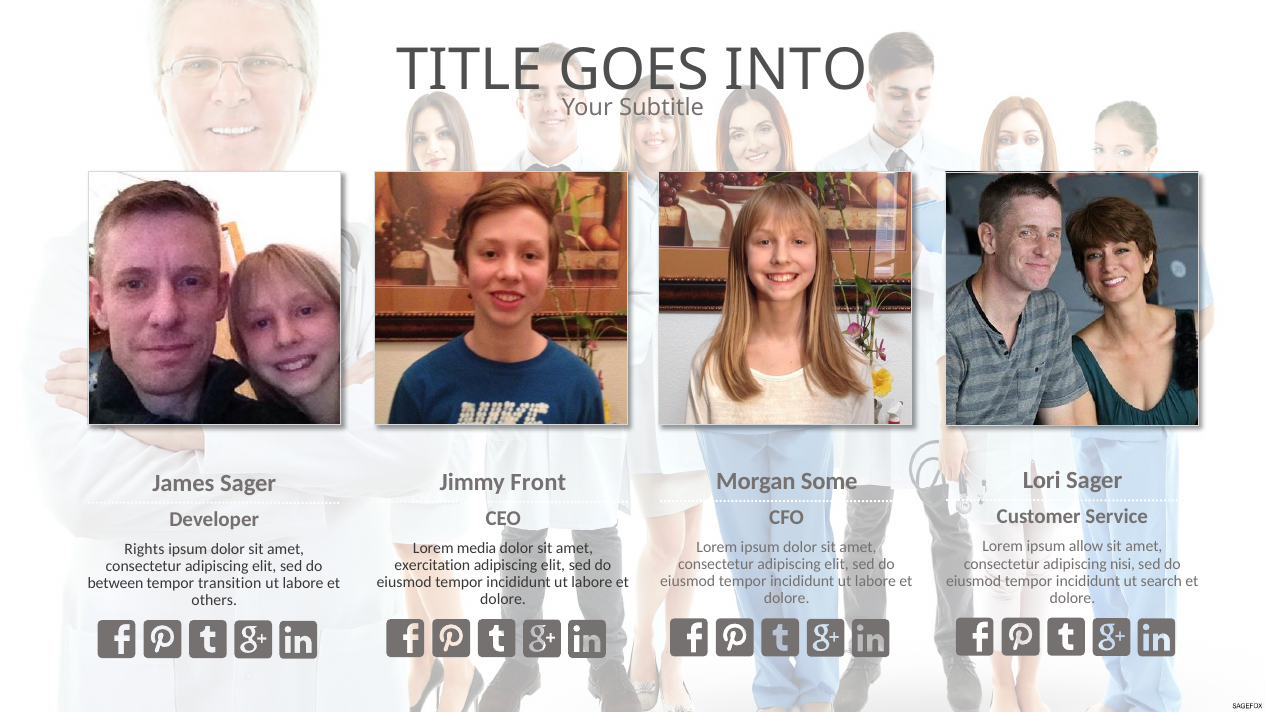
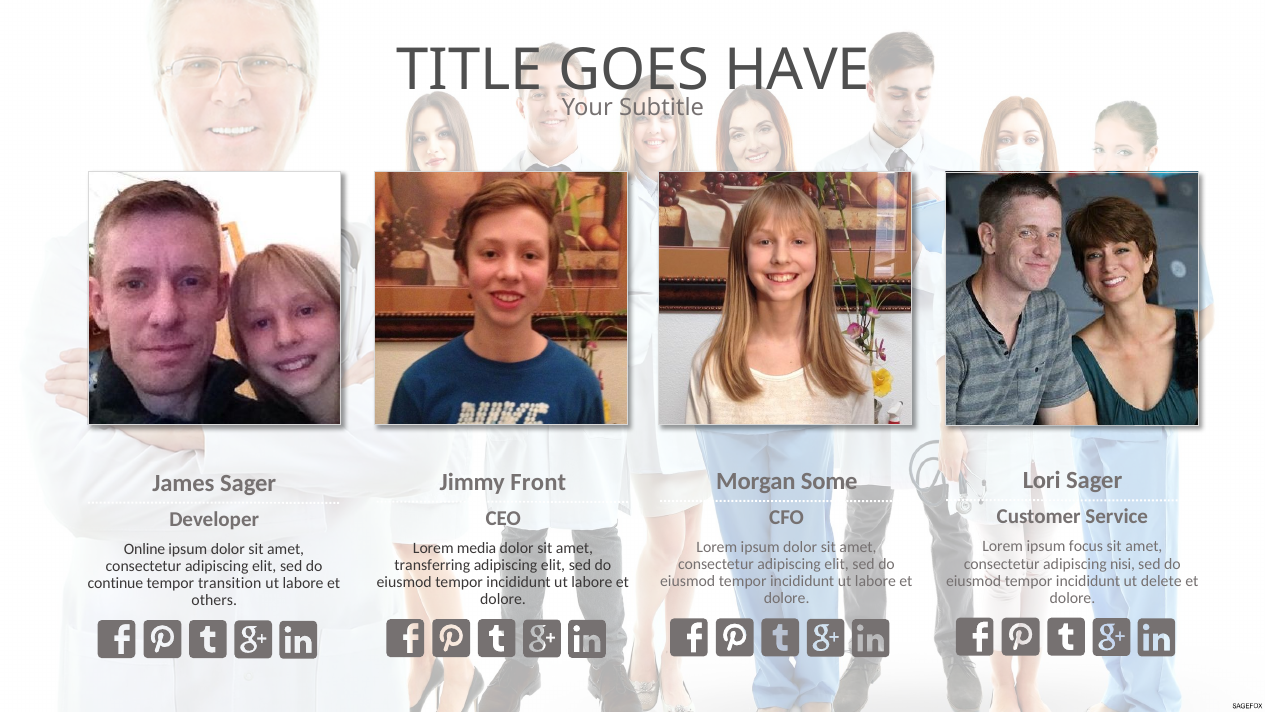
INTO: INTO -> HAVE
allow: allow -> focus
Rights: Rights -> Online
exercitation: exercitation -> transferring
search: search -> delete
between: between -> continue
